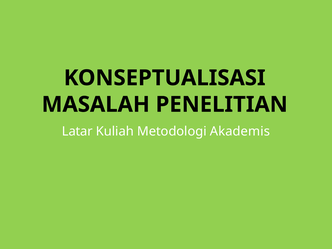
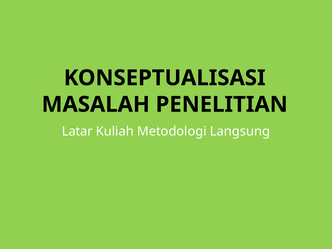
Akademis: Akademis -> Langsung
